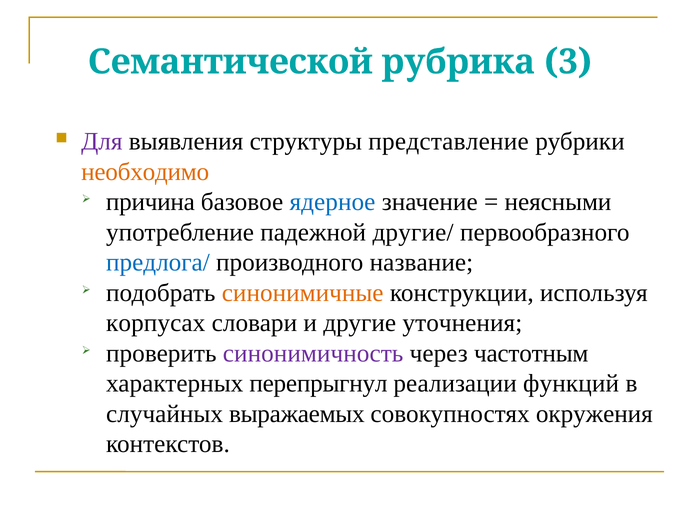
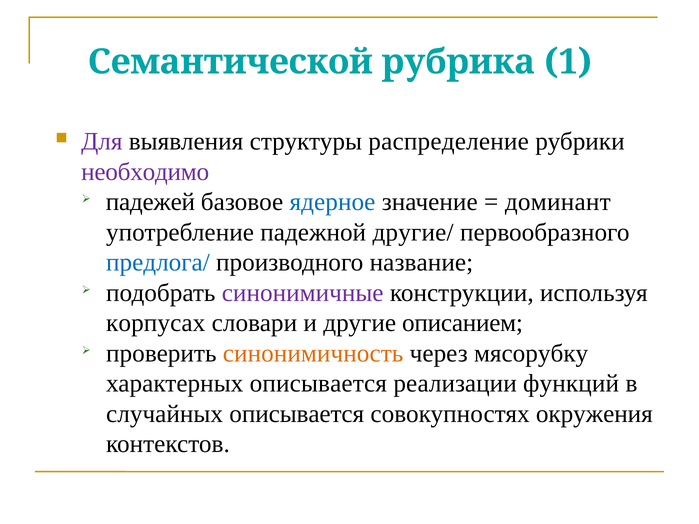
3: 3 -> 1
представление: представление -> распределение
необходимо colour: orange -> purple
причина: причина -> падежей
неясными: неясными -> доминант
синонимичные colour: orange -> purple
уточнения: уточнения -> описанием
синонимичность colour: purple -> orange
частотным: частотным -> мясорубку
характерных перепрыгнул: перепрыгнул -> описывается
случайных выражаемых: выражаемых -> описывается
